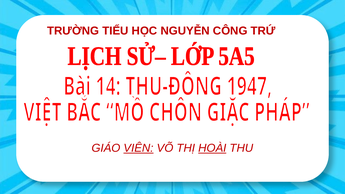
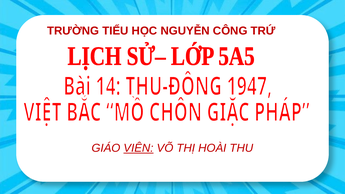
HOÀI underline: present -> none
